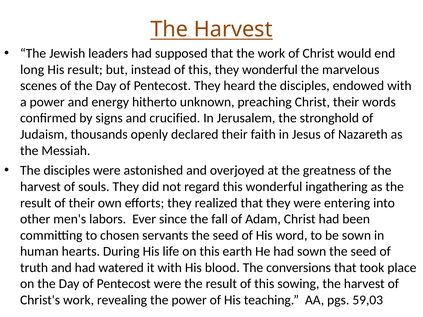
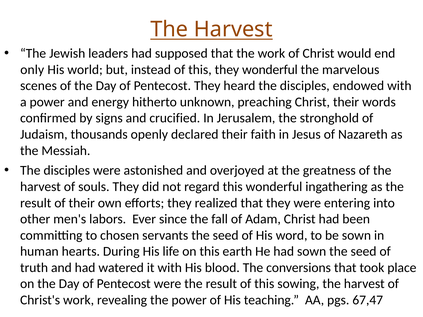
long: long -> only
His result: result -> world
59,03: 59,03 -> 67,47
